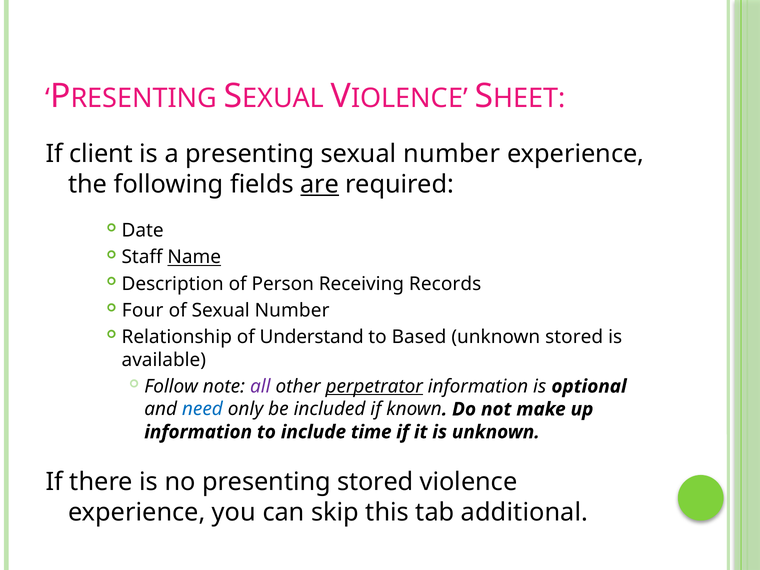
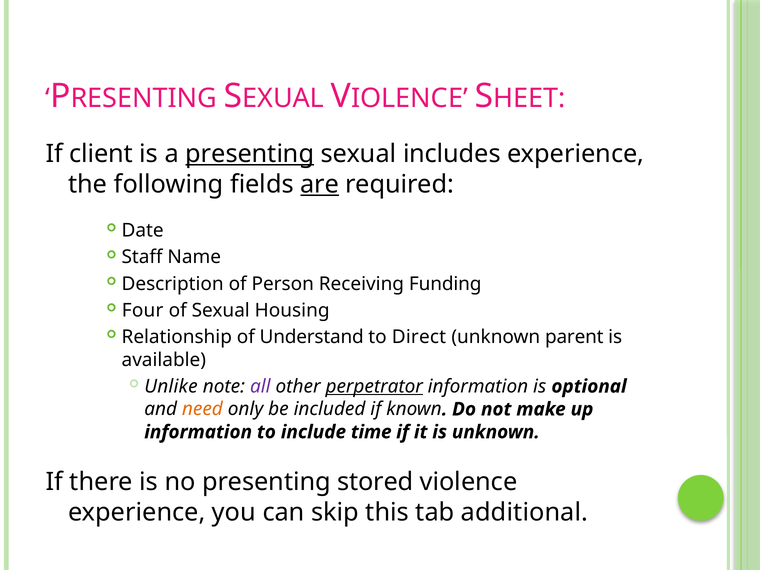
presenting at (250, 154) underline: none -> present
number at (452, 154): number -> includes
Name underline: present -> none
Records: Records -> Funding
of Sexual Number: Number -> Housing
Based: Based -> Direct
unknown stored: stored -> parent
Follow: Follow -> Unlike
need colour: blue -> orange
